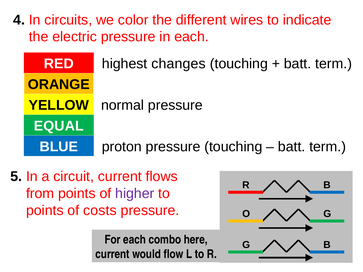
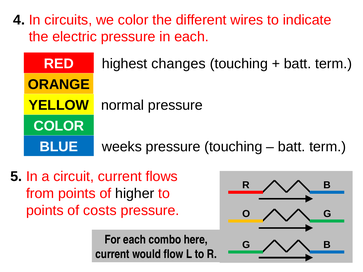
EQUAL at (59, 126): EQUAL -> COLOR
proton: proton -> weeks
higher colour: purple -> black
